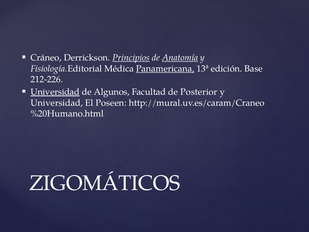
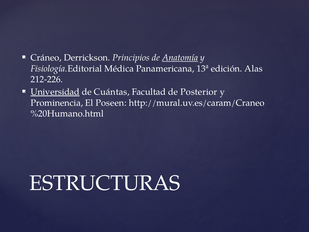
Principios underline: present -> none
Panamericana underline: present -> none
Base: Base -> Alas
Algunos: Algunos -> Cuántas
Universidad at (57, 103): Universidad -> Prominencia
ZIGOMÁTICOS: ZIGOMÁTICOS -> ESTRUCTURAS
